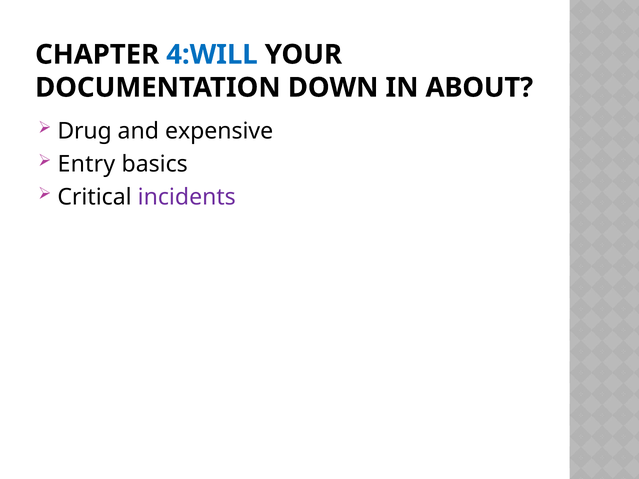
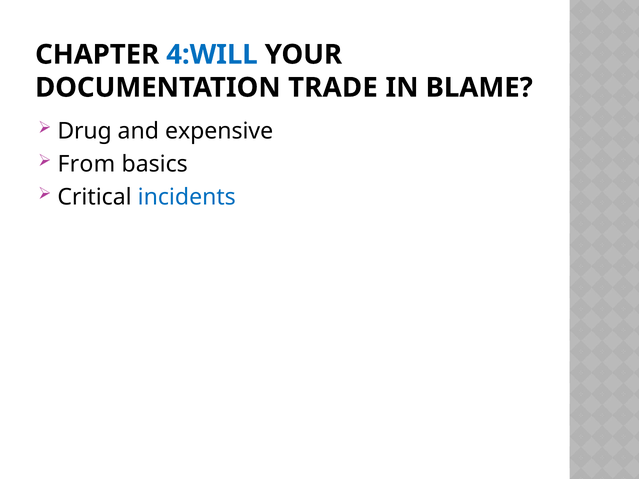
DOWN: DOWN -> TRADE
ABOUT: ABOUT -> BLAME
Entry: Entry -> From
incidents colour: purple -> blue
